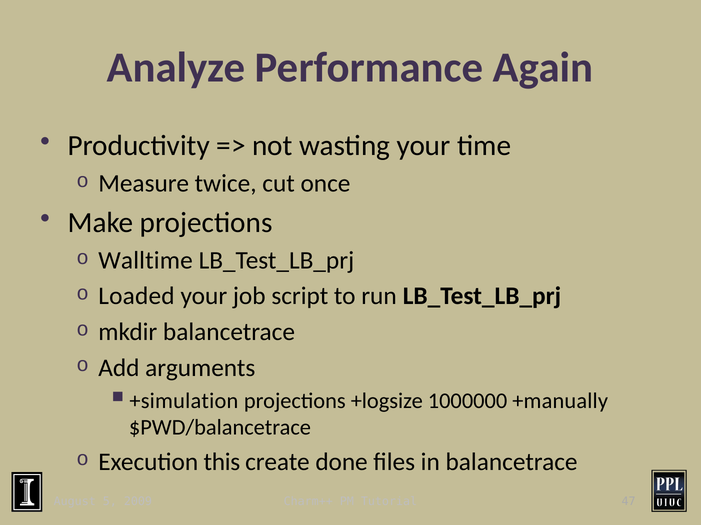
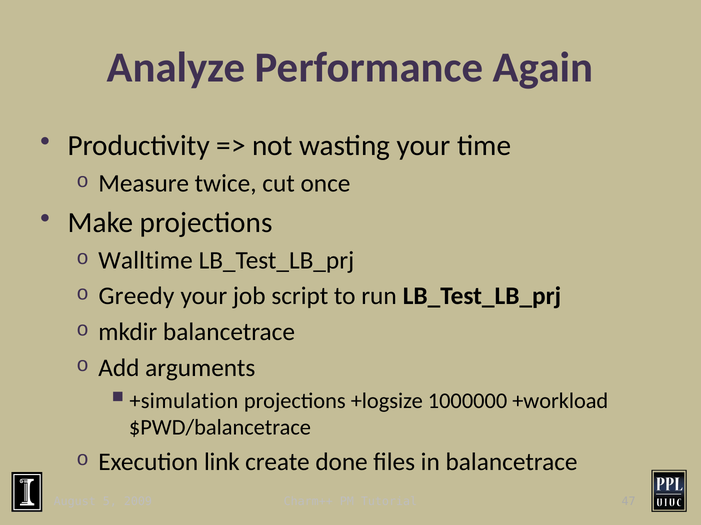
Loaded: Loaded -> Greedy
+manually: +manually -> +workload
this: this -> link
